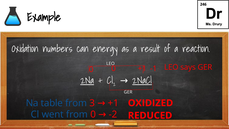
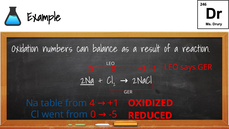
energy: energy -> balance
2NaCl underline: present -> none
3: 3 -> 4
-2: -2 -> -5
